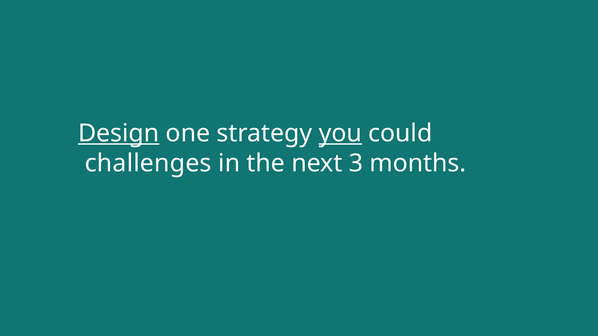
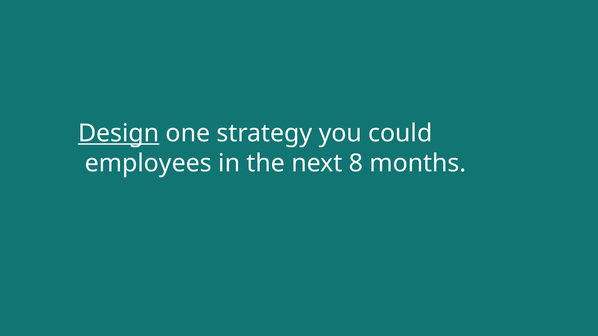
you underline: present -> none
challenges: challenges -> employees
3: 3 -> 8
